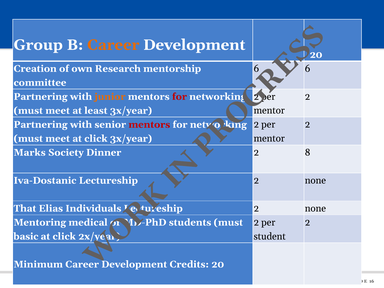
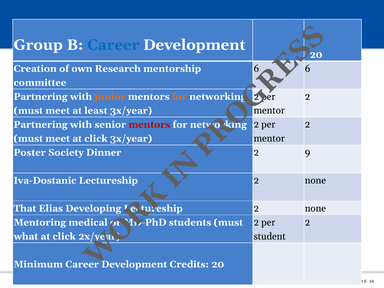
Career at (113, 45) colour: orange -> blue
for at (179, 97) colour: red -> orange
Marks: Marks -> Poster
8: 8 -> 9
Individuals: Individuals -> Developing
basic: basic -> what
